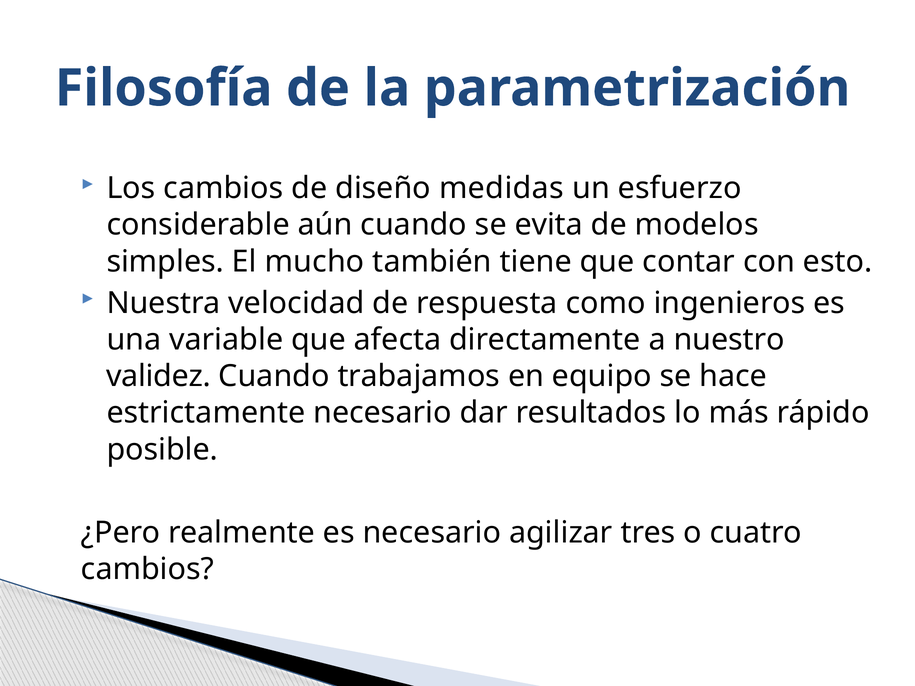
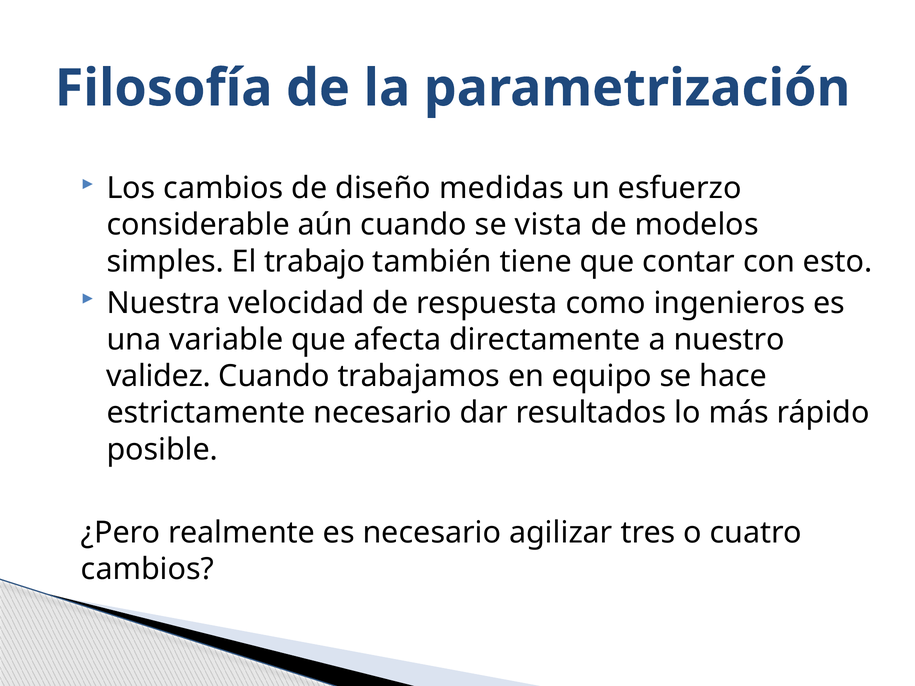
evita: evita -> vista
mucho: mucho -> trabajo
